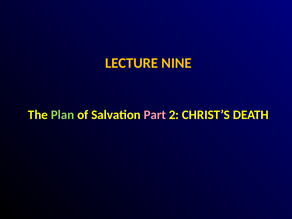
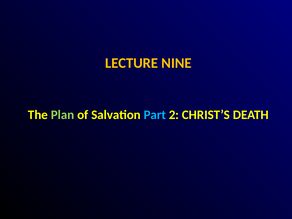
Part colour: pink -> light blue
